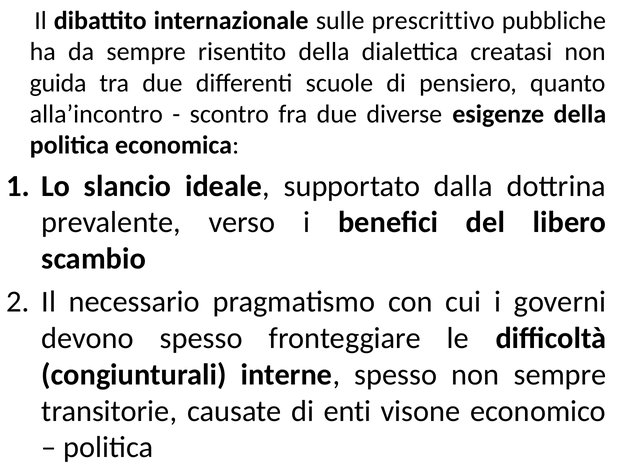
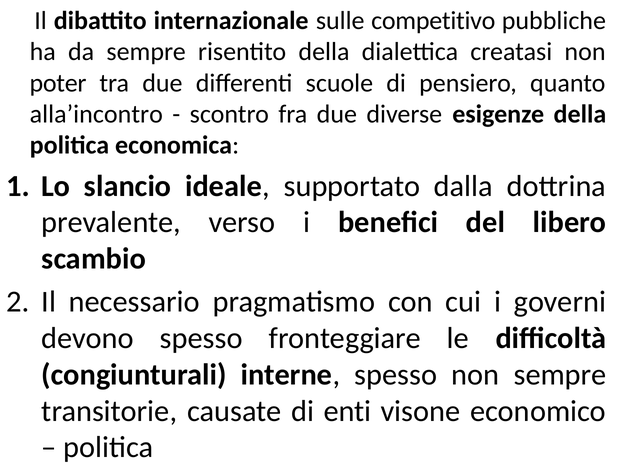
prescrittivo: prescrittivo -> competitivo
guida: guida -> poter
